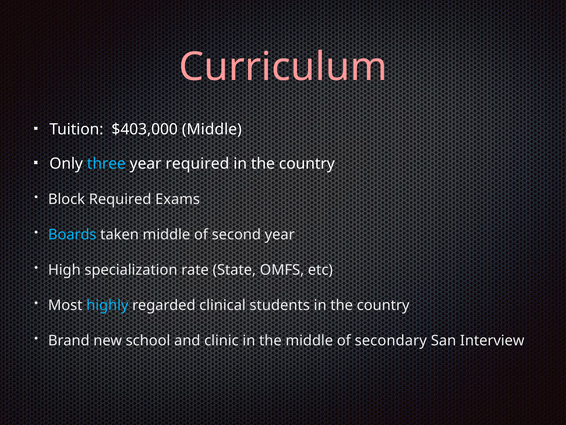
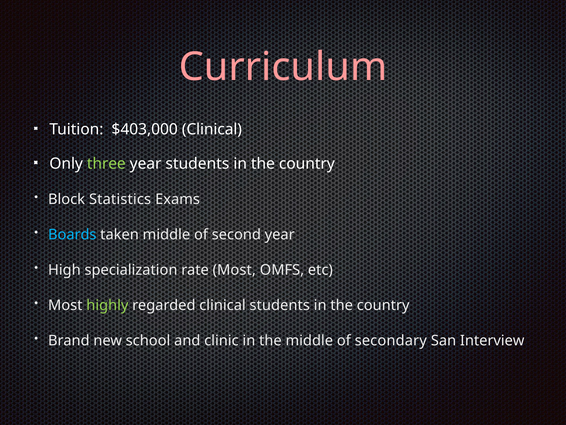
$403,000 Middle: Middle -> Clinical
three colour: light blue -> light green
year required: required -> students
Block Required: Required -> Statistics
rate State: State -> Most
highly colour: light blue -> light green
